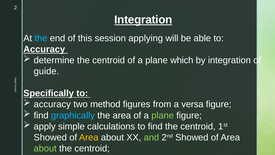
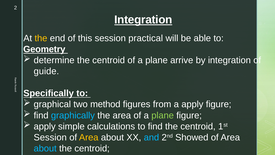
the at (41, 38) colour: light blue -> yellow
applying: applying -> practical
Accuracy at (44, 49): Accuracy -> Geometry
which: which -> arrive
accuracy at (52, 104): accuracy -> graphical
a versa: versa -> apply
Showed at (50, 137): Showed -> Session
and colour: light green -> light blue
about at (45, 148) colour: light green -> light blue
